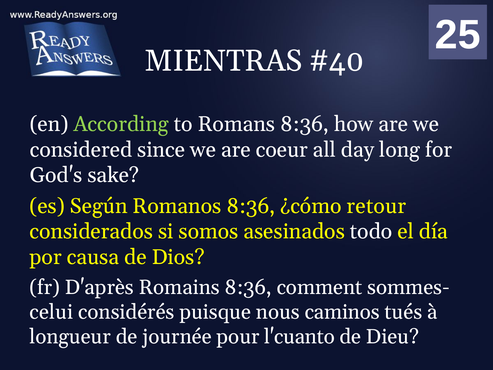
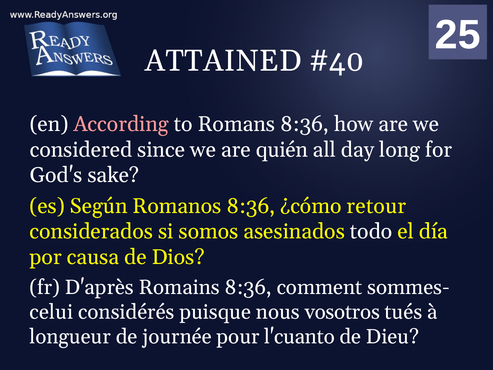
MIENTRAS: MIENTRAS -> ATTAINED
According colour: light green -> pink
coeur: coeur -> quién
caminos: caminos -> vosotros
